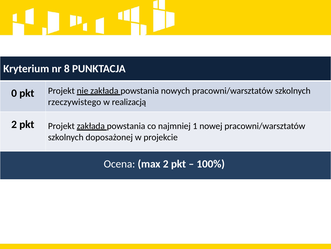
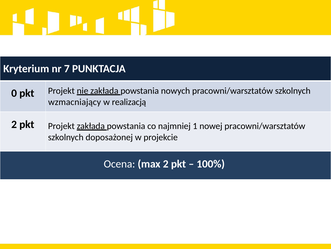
8: 8 -> 7
rzeczywistego: rzeczywistego -> wzmacniający
